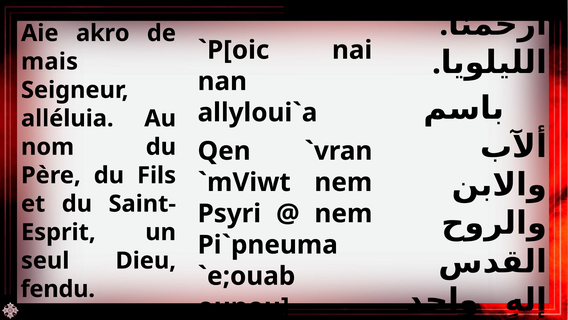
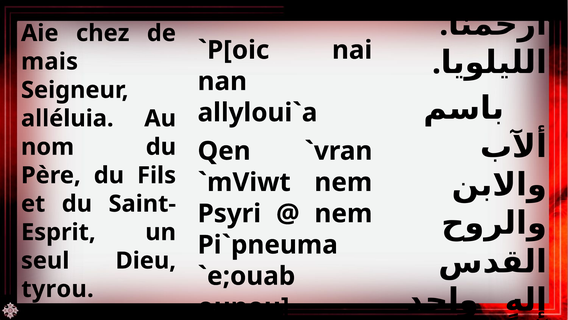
akro: akro -> chez
fendu: fendu -> tyrou
